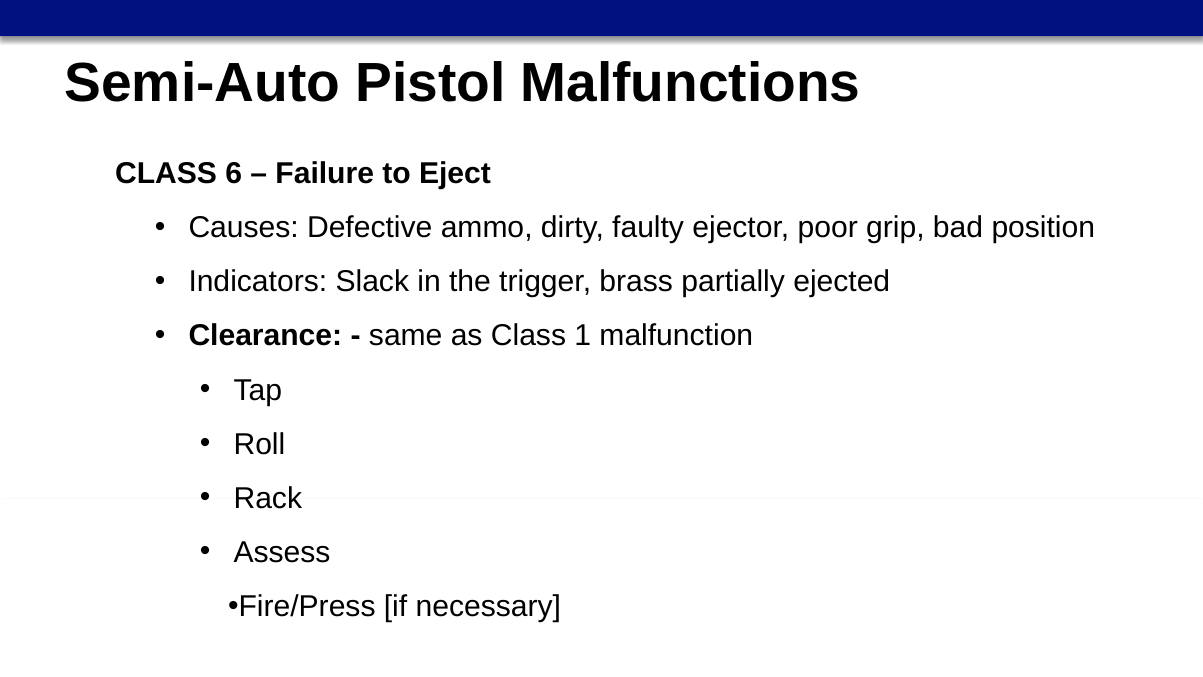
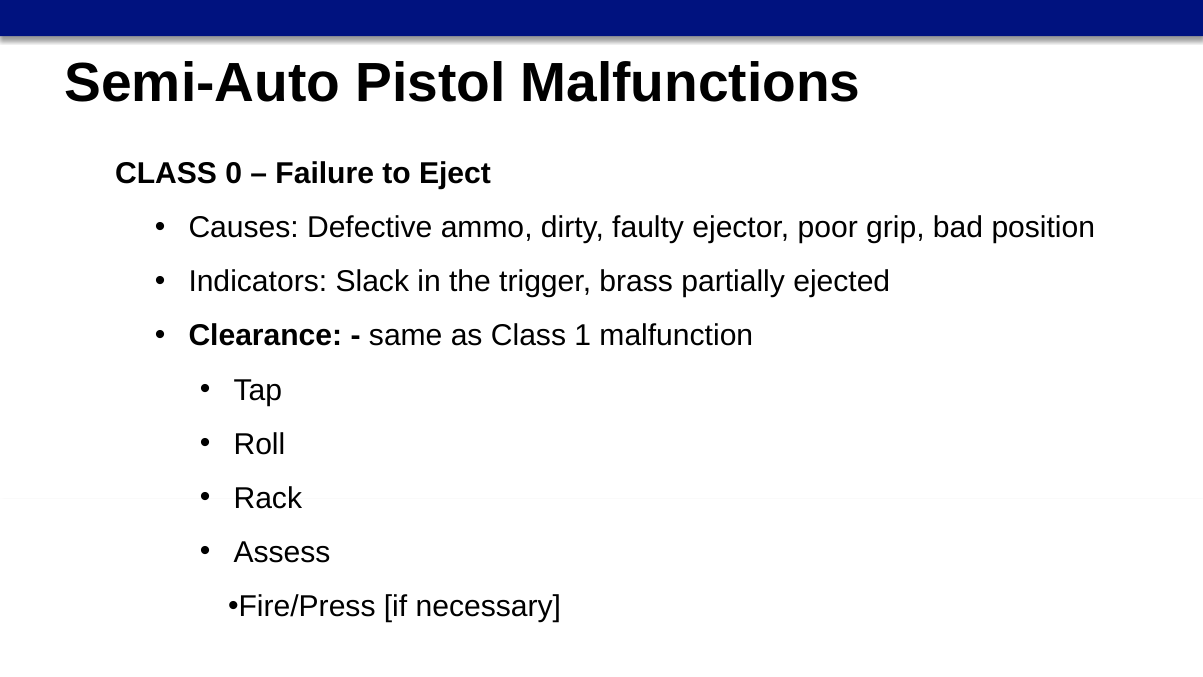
6: 6 -> 0
